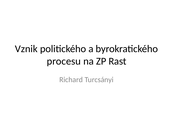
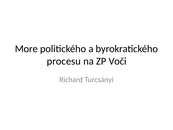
Vznik: Vznik -> More
Rast: Rast -> Voči
